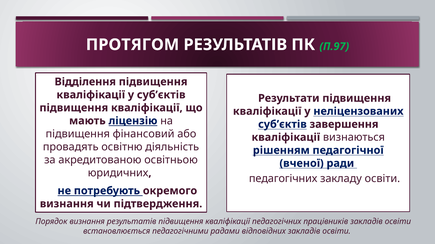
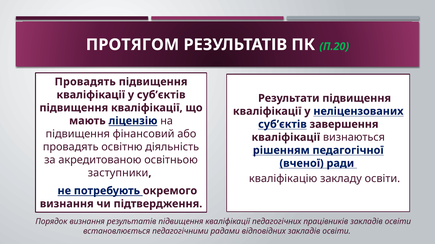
П.97: П.97 -> П.20
Відділення at (85, 82): Відділення -> Провадять
юридичних: юридичних -> заступники
педагогічних at (283, 179): педагогічних -> кваліфікацію
